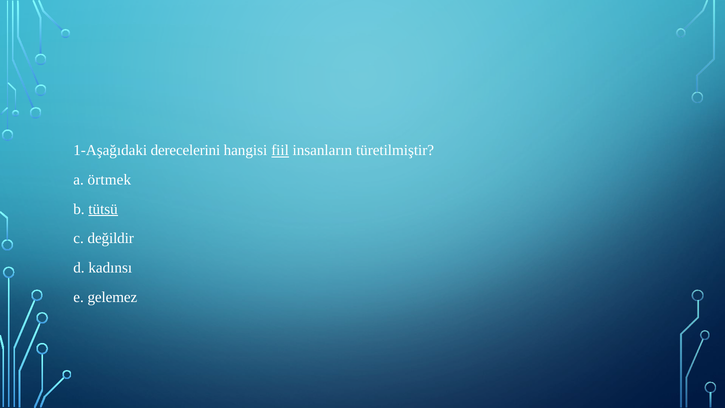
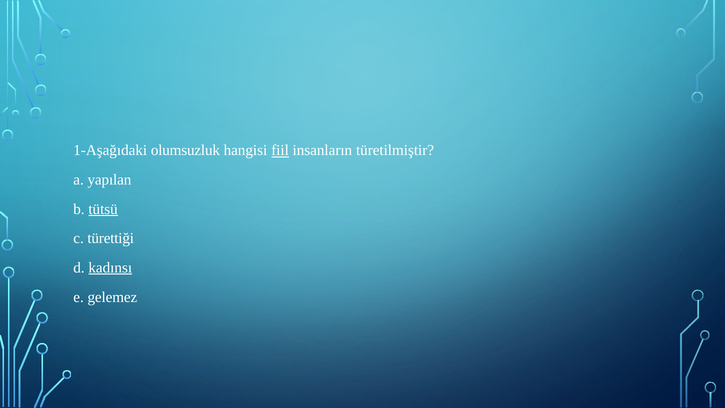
derecelerini: derecelerini -> olumsuzluk
örtmek: örtmek -> yapılan
değildir: değildir -> türettiği
kadınsı underline: none -> present
